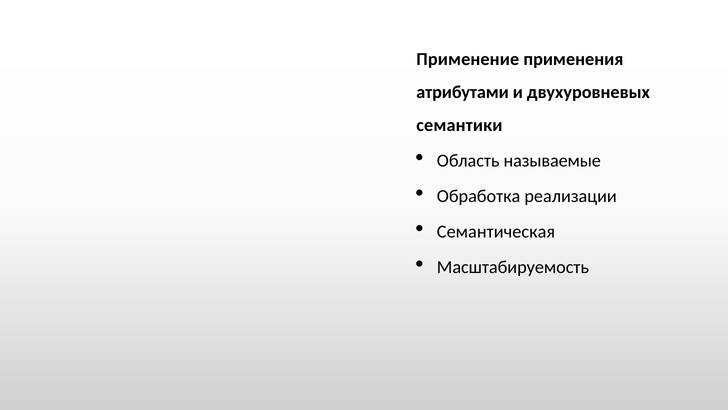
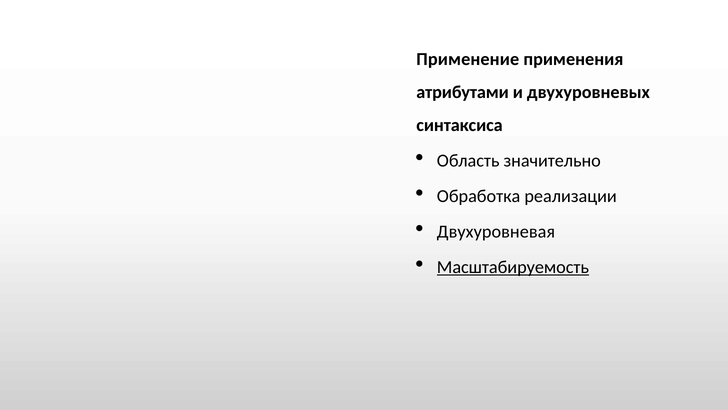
семантики: семантики -> синтаксиса
называемые: называемые -> значительно
Семантическая: Семантическая -> Двухуровневая
Масштабируемость underline: none -> present
